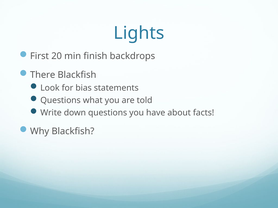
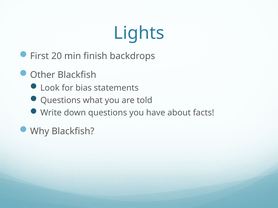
There: There -> Other
